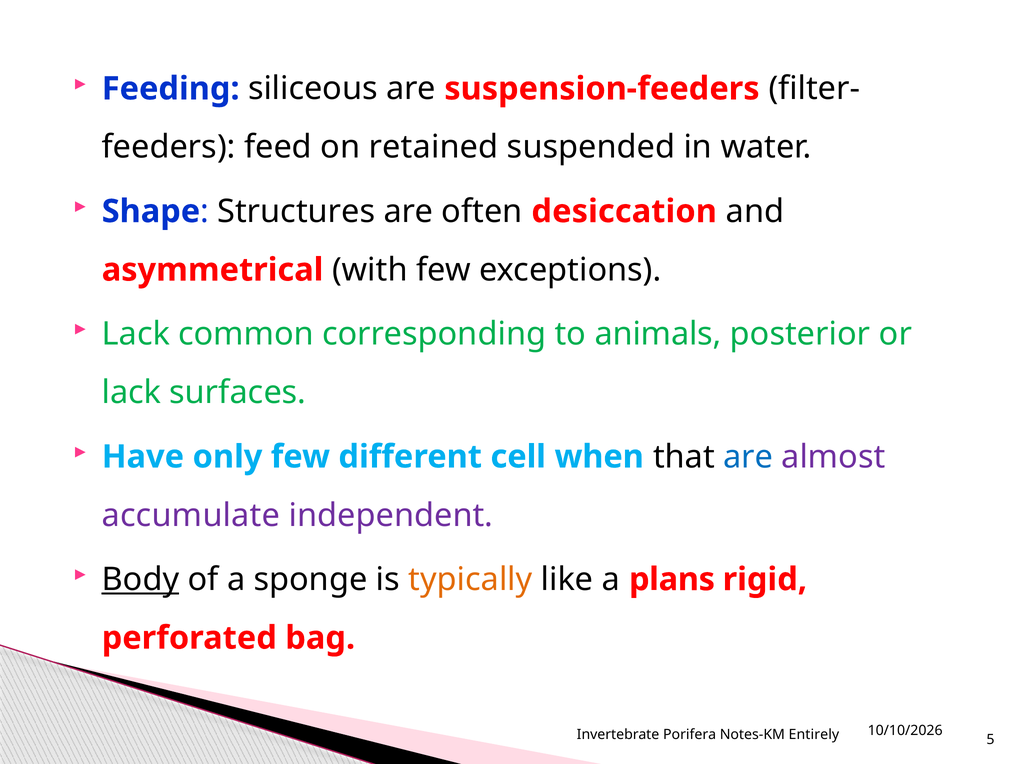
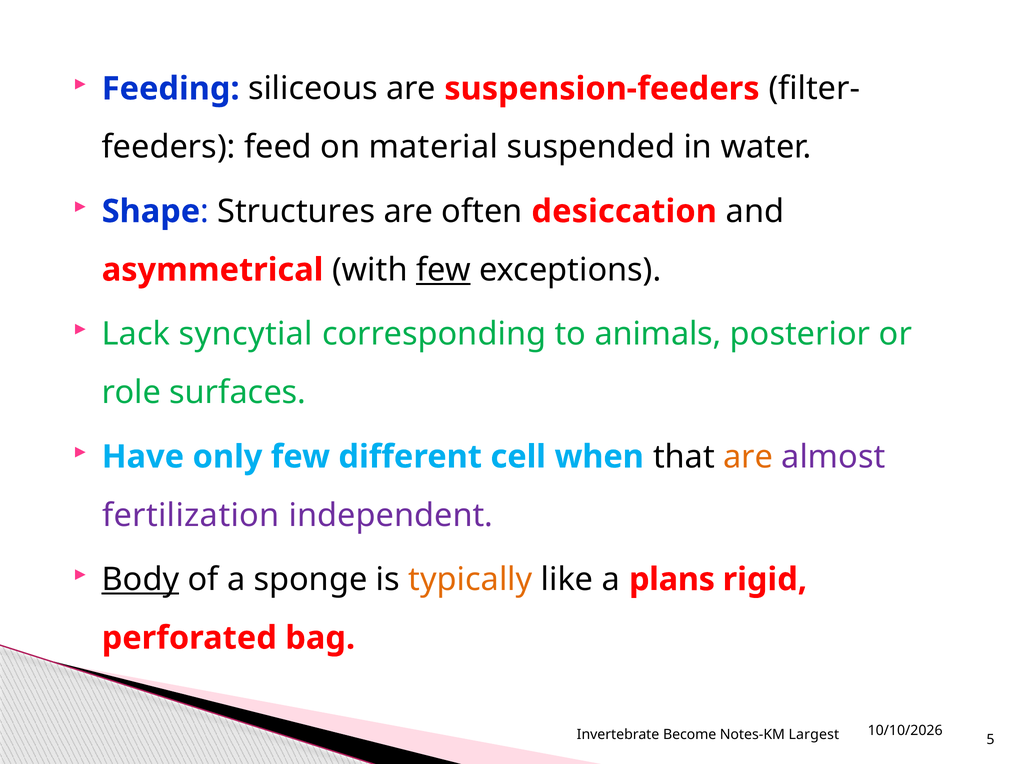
retained: retained -> material
few at (443, 270) underline: none -> present
common: common -> syncytial
lack at (131, 393): lack -> role
are at (748, 457) colour: blue -> orange
accumulate: accumulate -> fertilization
Porifera: Porifera -> Become
Entirely: Entirely -> Largest
